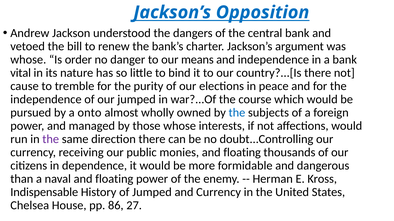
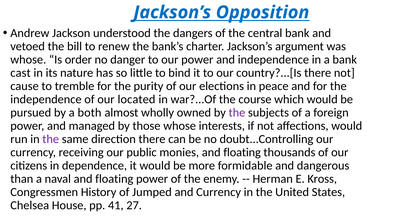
our means: means -> power
vital: vital -> cast
our jumped: jumped -> located
onto: onto -> both
the at (237, 113) colour: blue -> purple
Indispensable: Indispensable -> Congressmen
86: 86 -> 41
